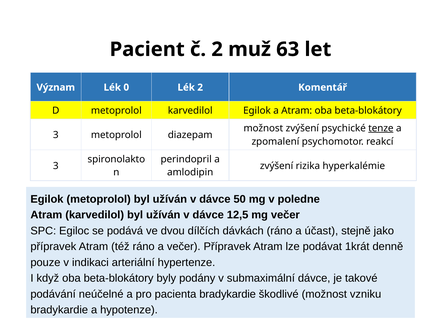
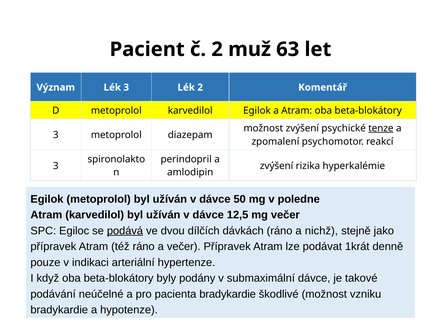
Lék 0: 0 -> 3
podává underline: none -> present
účast: účast -> nichž
